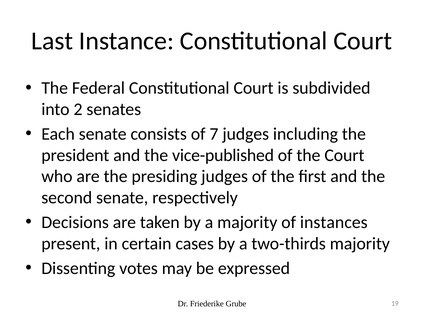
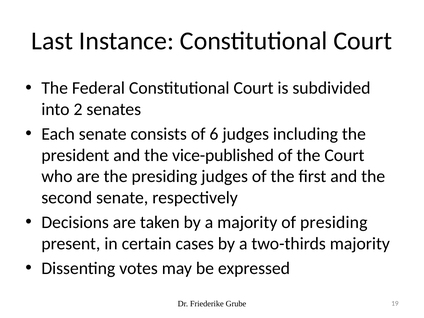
7: 7 -> 6
of instances: instances -> presiding
